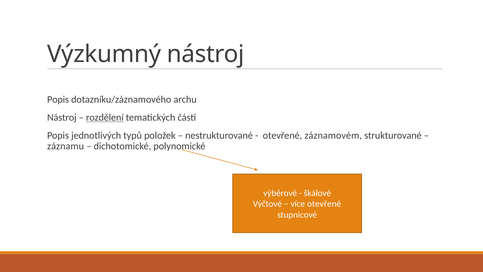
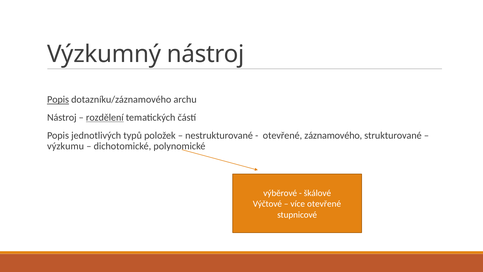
Popis at (58, 99) underline: none -> present
záznamovém: záznamovém -> záznamového
záznamu: záznamu -> výzkumu
